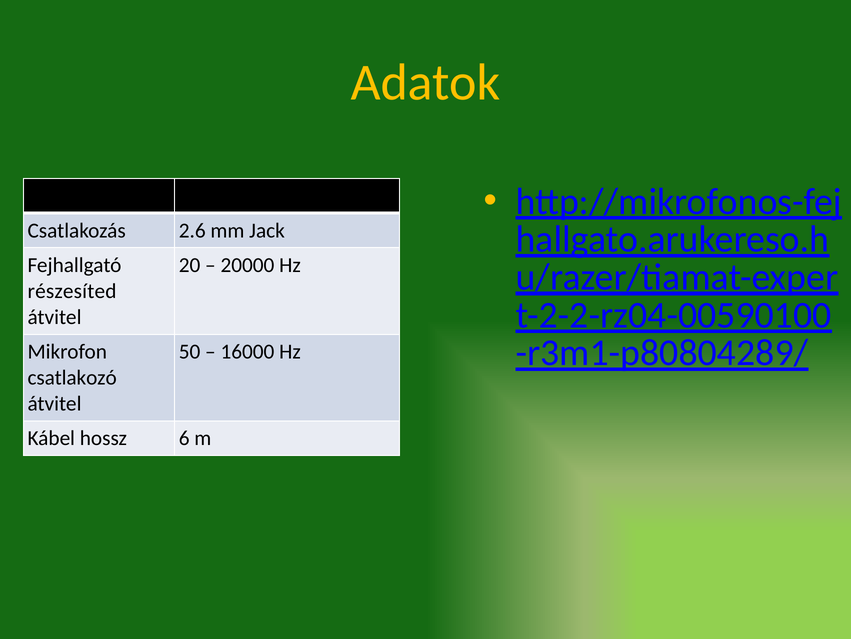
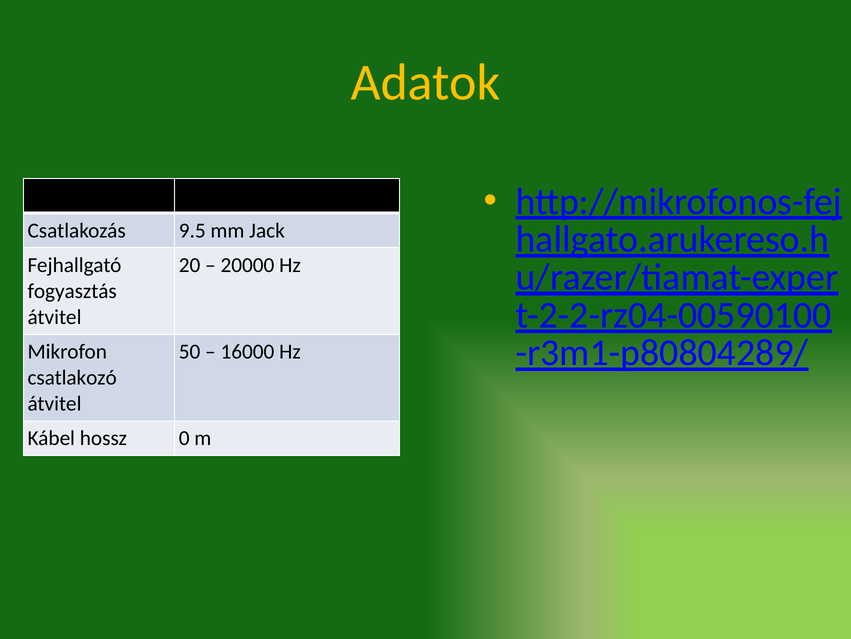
2.6: 2.6 -> 9.5
részesíted: részesíted -> fogyasztás
6: 6 -> 0
